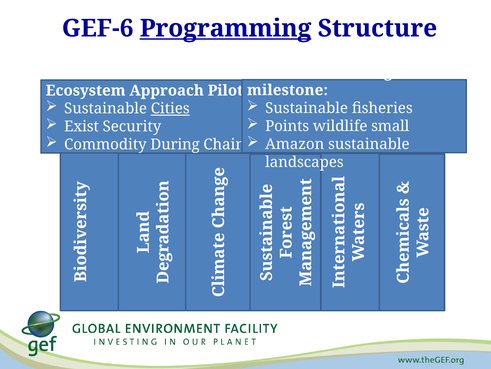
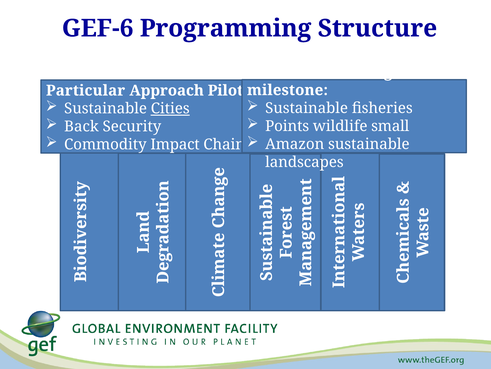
Programming underline: present -> none
Ecosystem: Ecosystem -> Particular
Exist: Exist -> Back
During: During -> Impact
